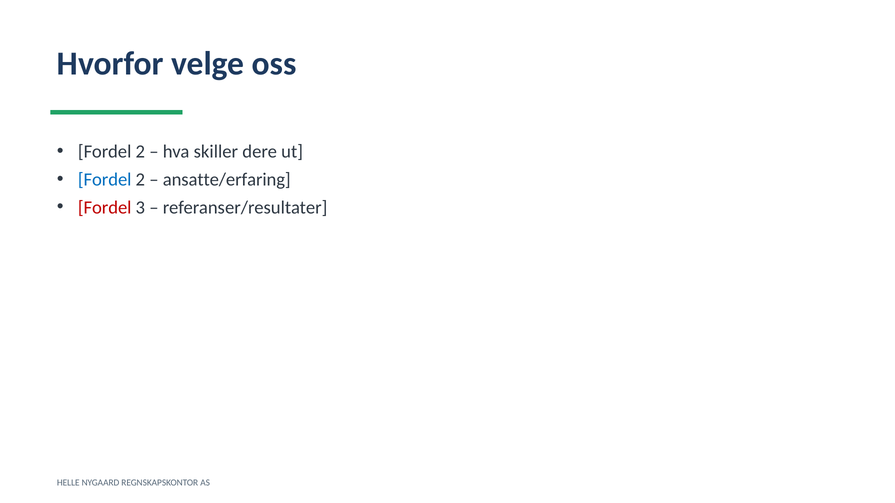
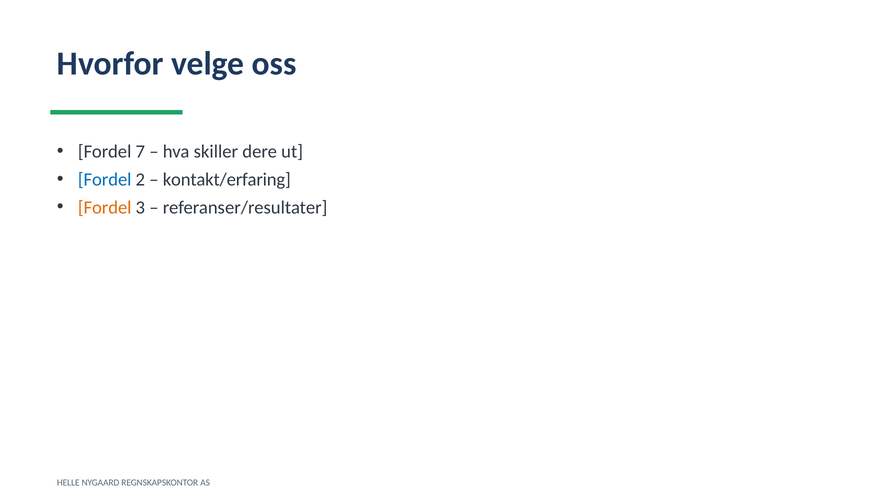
2 at (140, 152): 2 -> 7
ansatte/erfaring: ansatte/erfaring -> kontakt/erfaring
Fordel at (105, 208) colour: red -> orange
